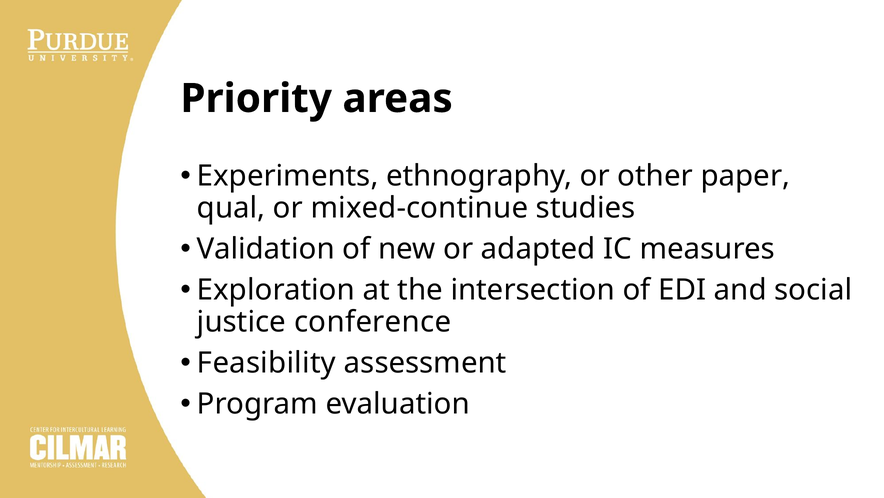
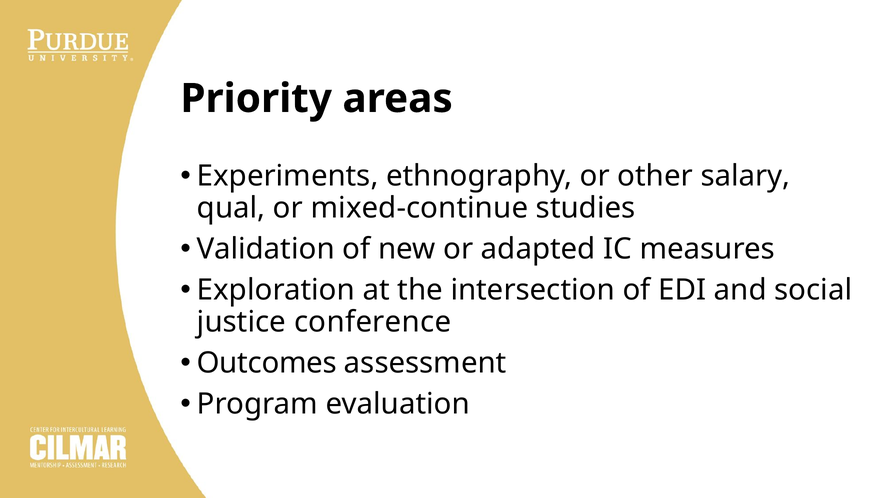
paper: paper -> salary
Feasibility: Feasibility -> Outcomes
